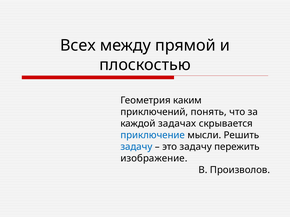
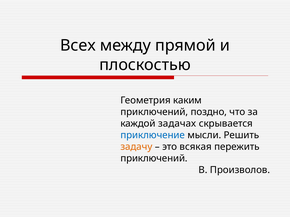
понять: понять -> поздно
задачу at (136, 147) colour: blue -> orange
это задачу: задачу -> всякая
изображение at (154, 159): изображение -> приключений
